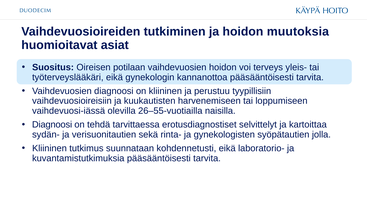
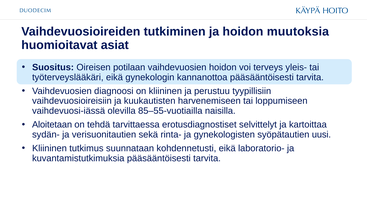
26–55-vuotiailla: 26–55-vuotiailla -> 85–55-vuotiailla
Diagnoosi at (52, 124): Diagnoosi -> Aloitetaan
jolla: jolla -> uusi
